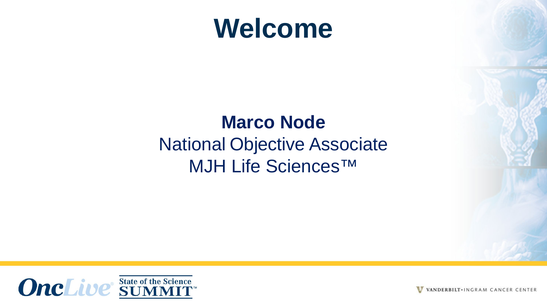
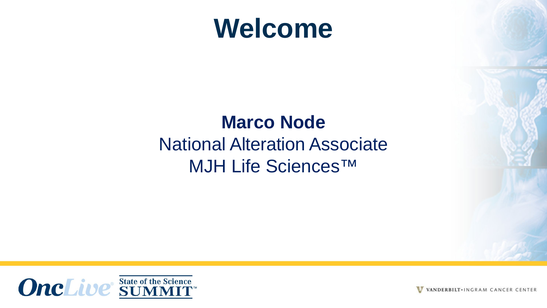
Objective: Objective -> Alteration
